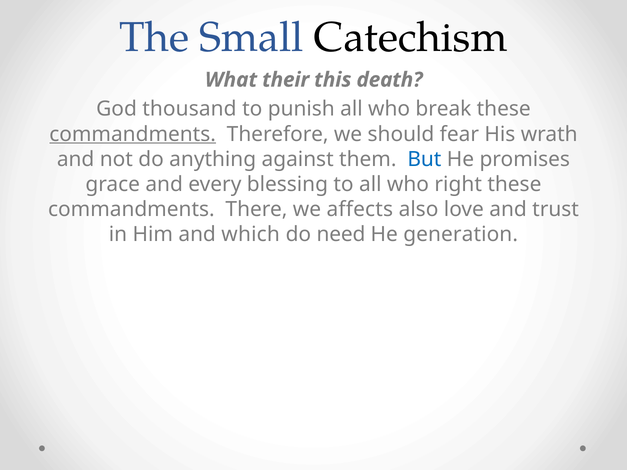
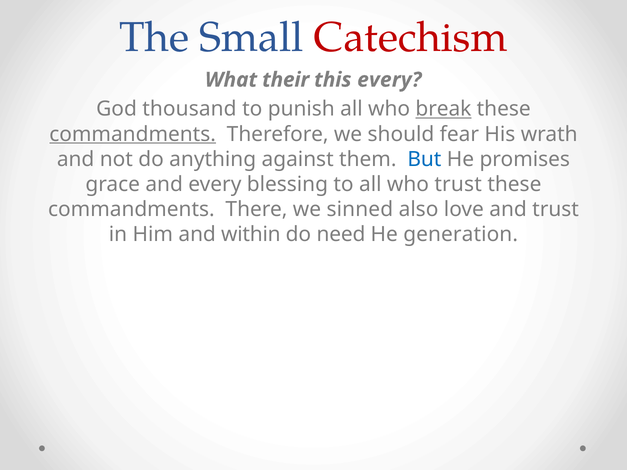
Catechism colour: black -> red
this death: death -> every
break underline: none -> present
who right: right -> trust
affects: affects -> sinned
which: which -> within
